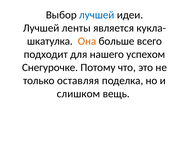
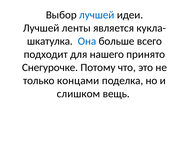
Она colour: orange -> blue
успехом: успехом -> принято
оставляя: оставляя -> концами
